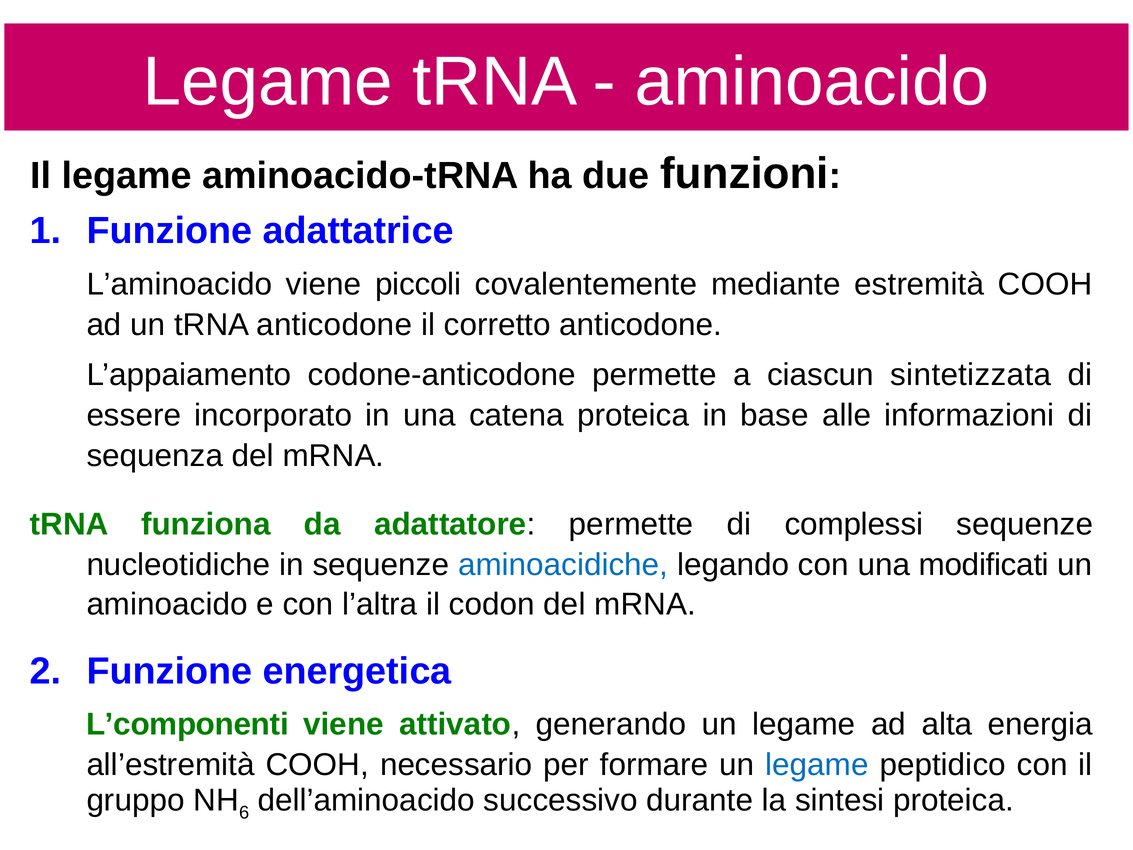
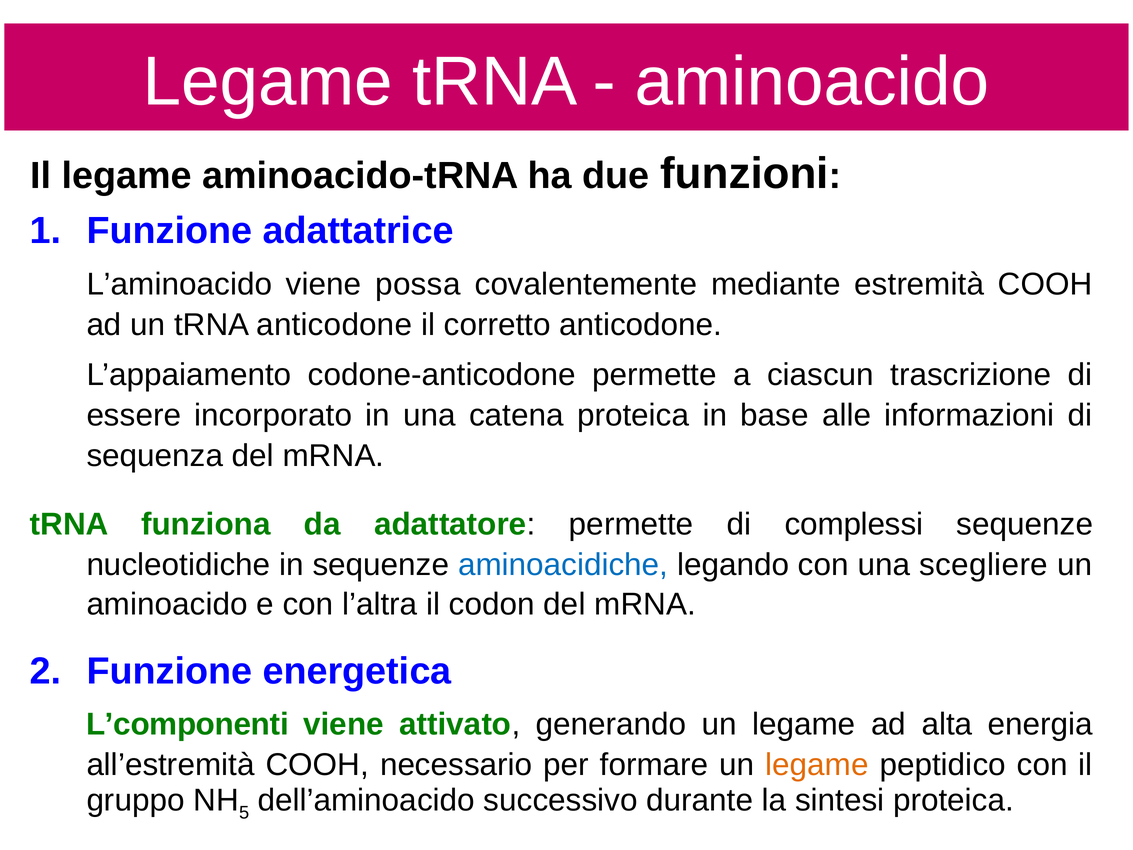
piccoli: piccoli -> possa
sintetizzata: sintetizzata -> trascrizione
modificati: modificati -> scegliere
legame at (817, 765) colour: blue -> orange
6: 6 -> 5
